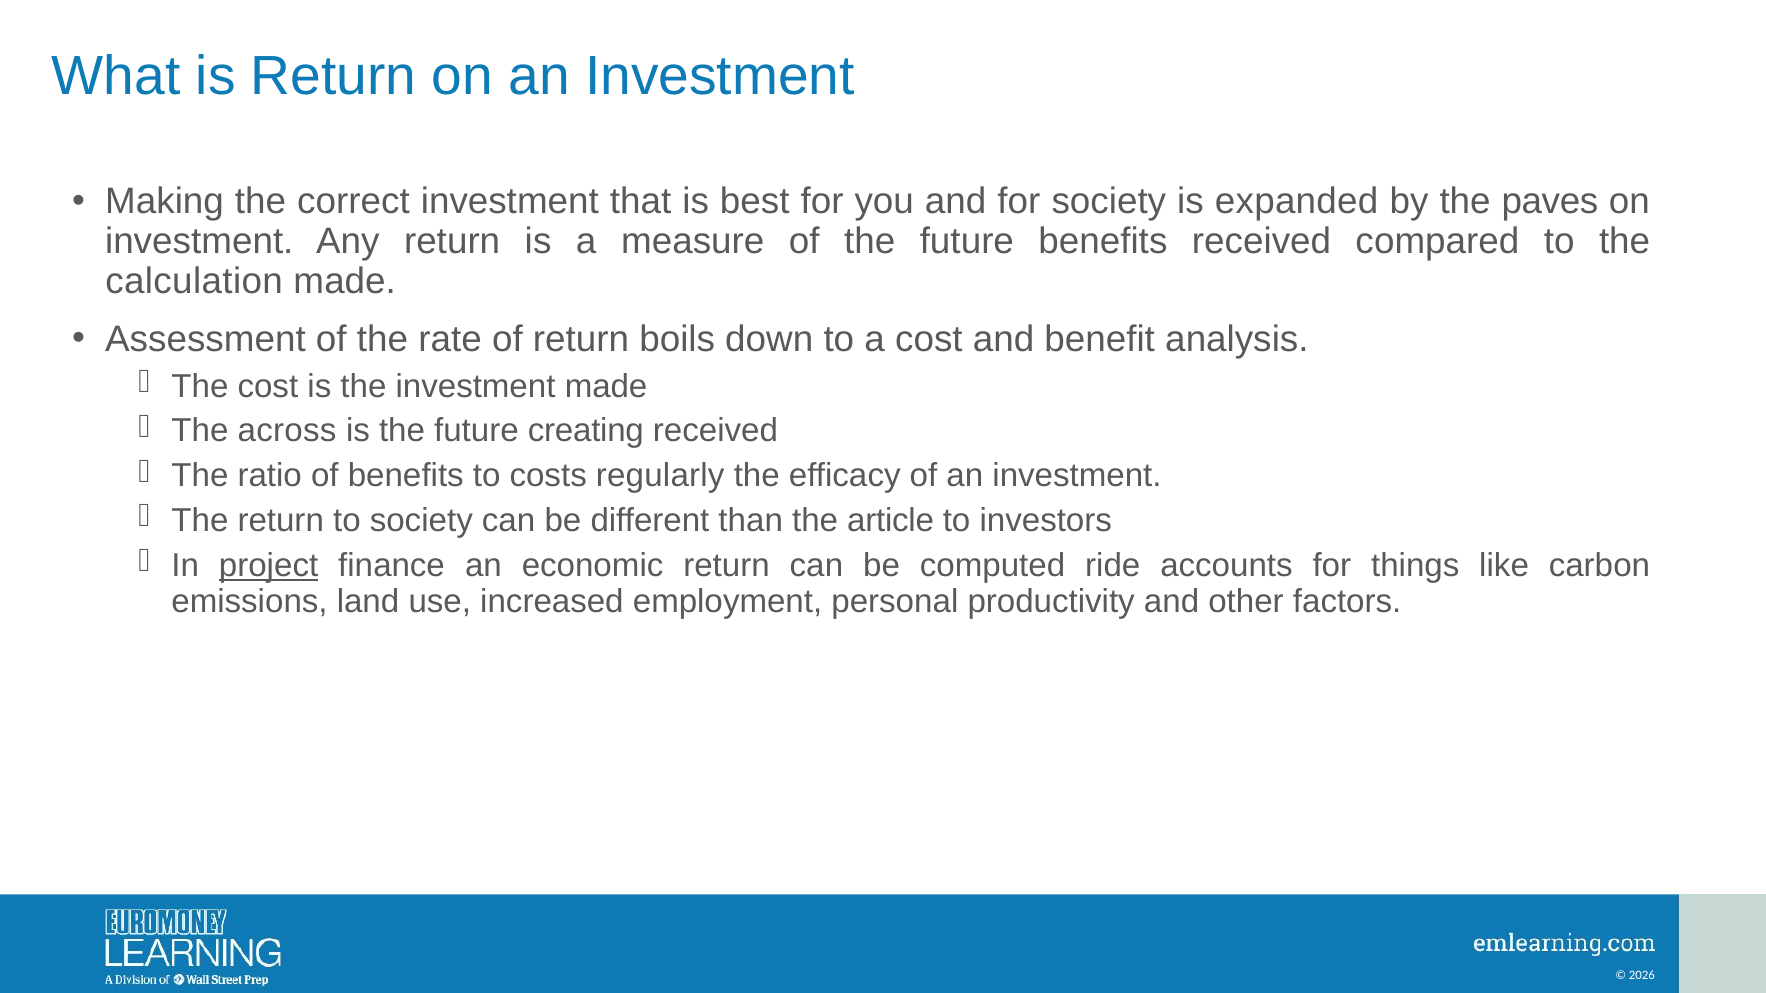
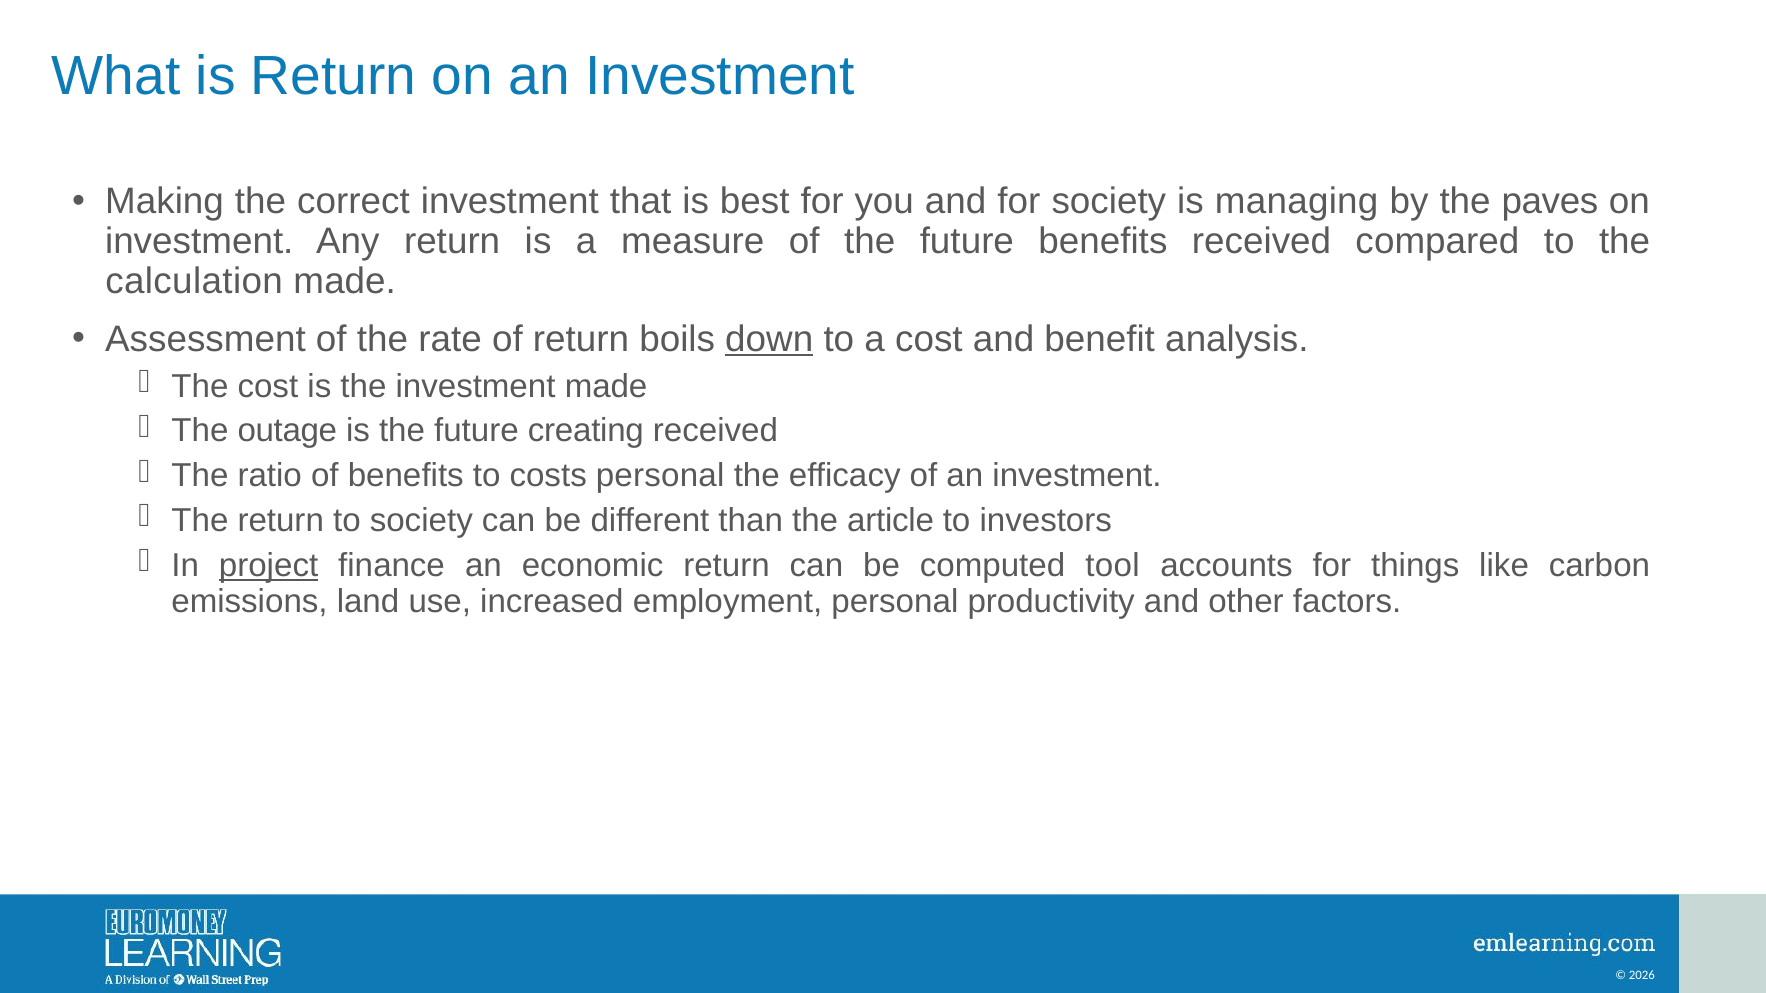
expanded: expanded -> managing
down underline: none -> present
across: across -> outage
costs regularly: regularly -> personal
ride: ride -> tool
